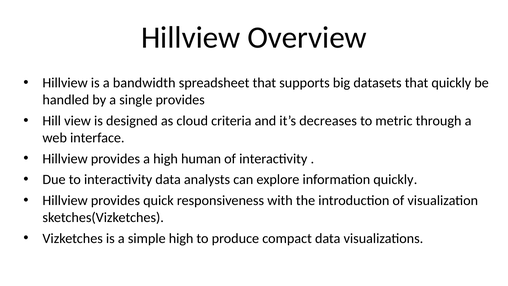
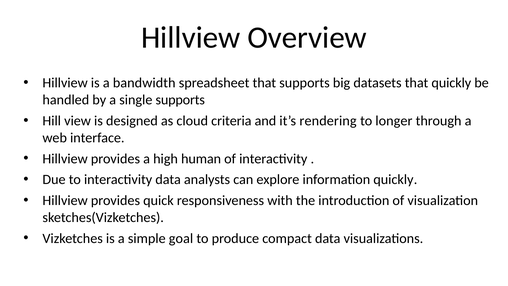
single provides: provides -> supports
decreases: decreases -> rendering
metric: metric -> longer
simple high: high -> goal
